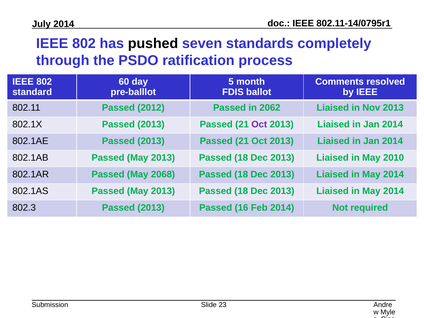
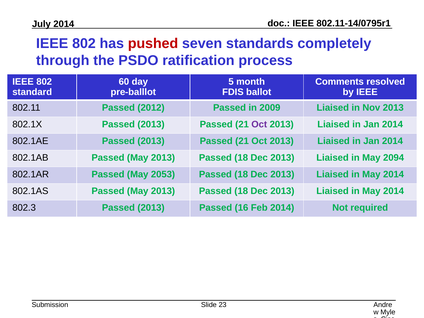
pushed colour: black -> red
2062: 2062 -> 2009
2010: 2010 -> 2094
2068: 2068 -> 2053
